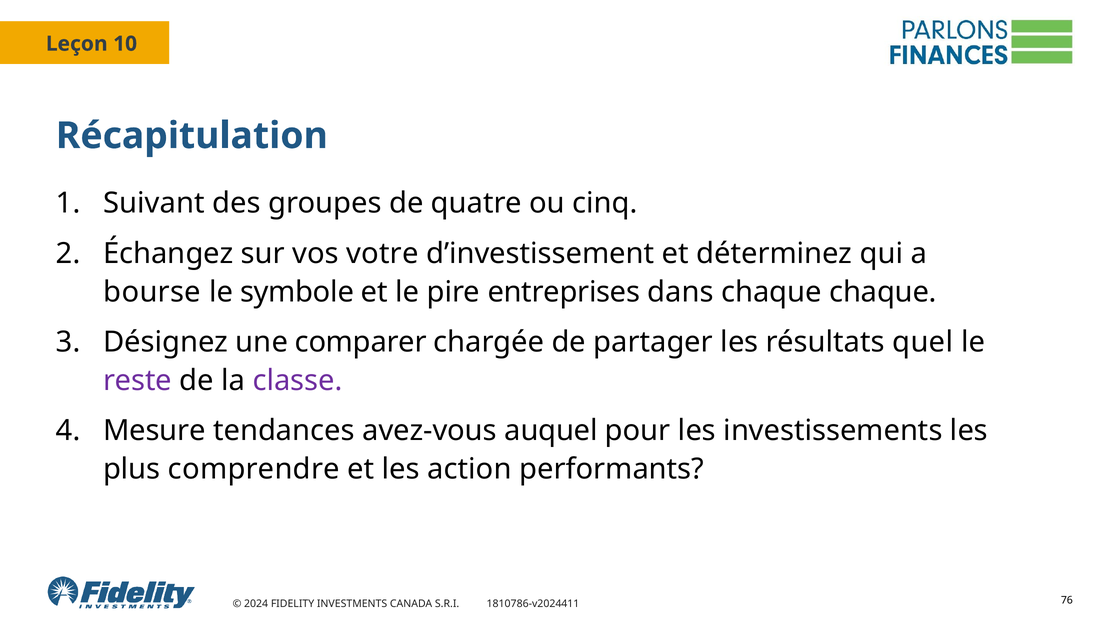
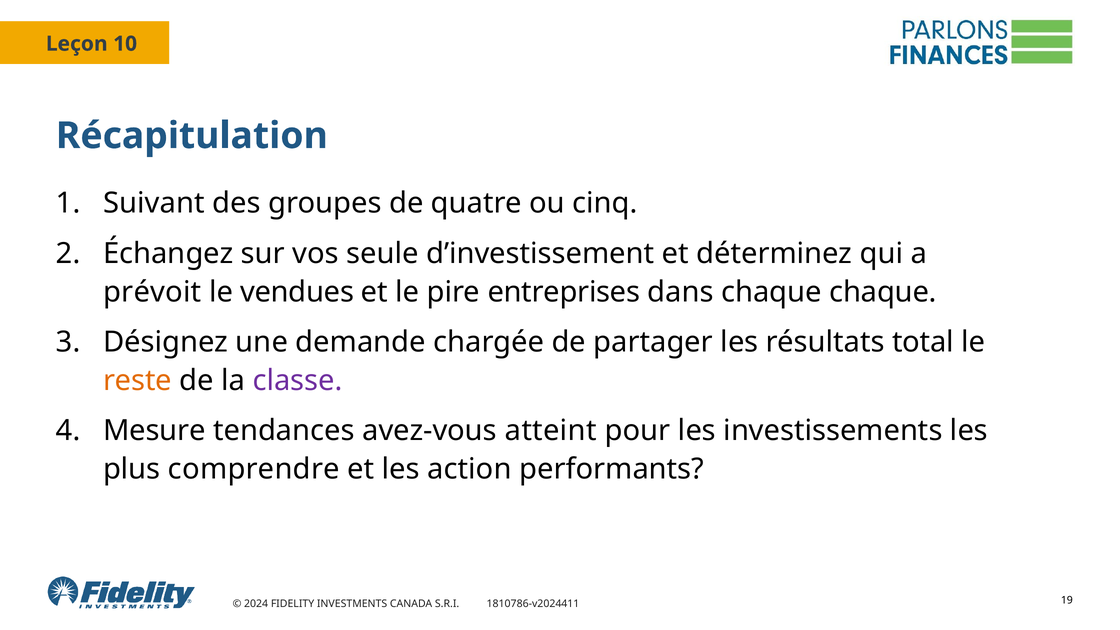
votre: votre -> seule
bourse: bourse -> prévoit
symbole: symbole -> vendues
comparer: comparer -> demande
quel: quel -> total
reste colour: purple -> orange
auquel: auquel -> atteint
76: 76 -> 19
